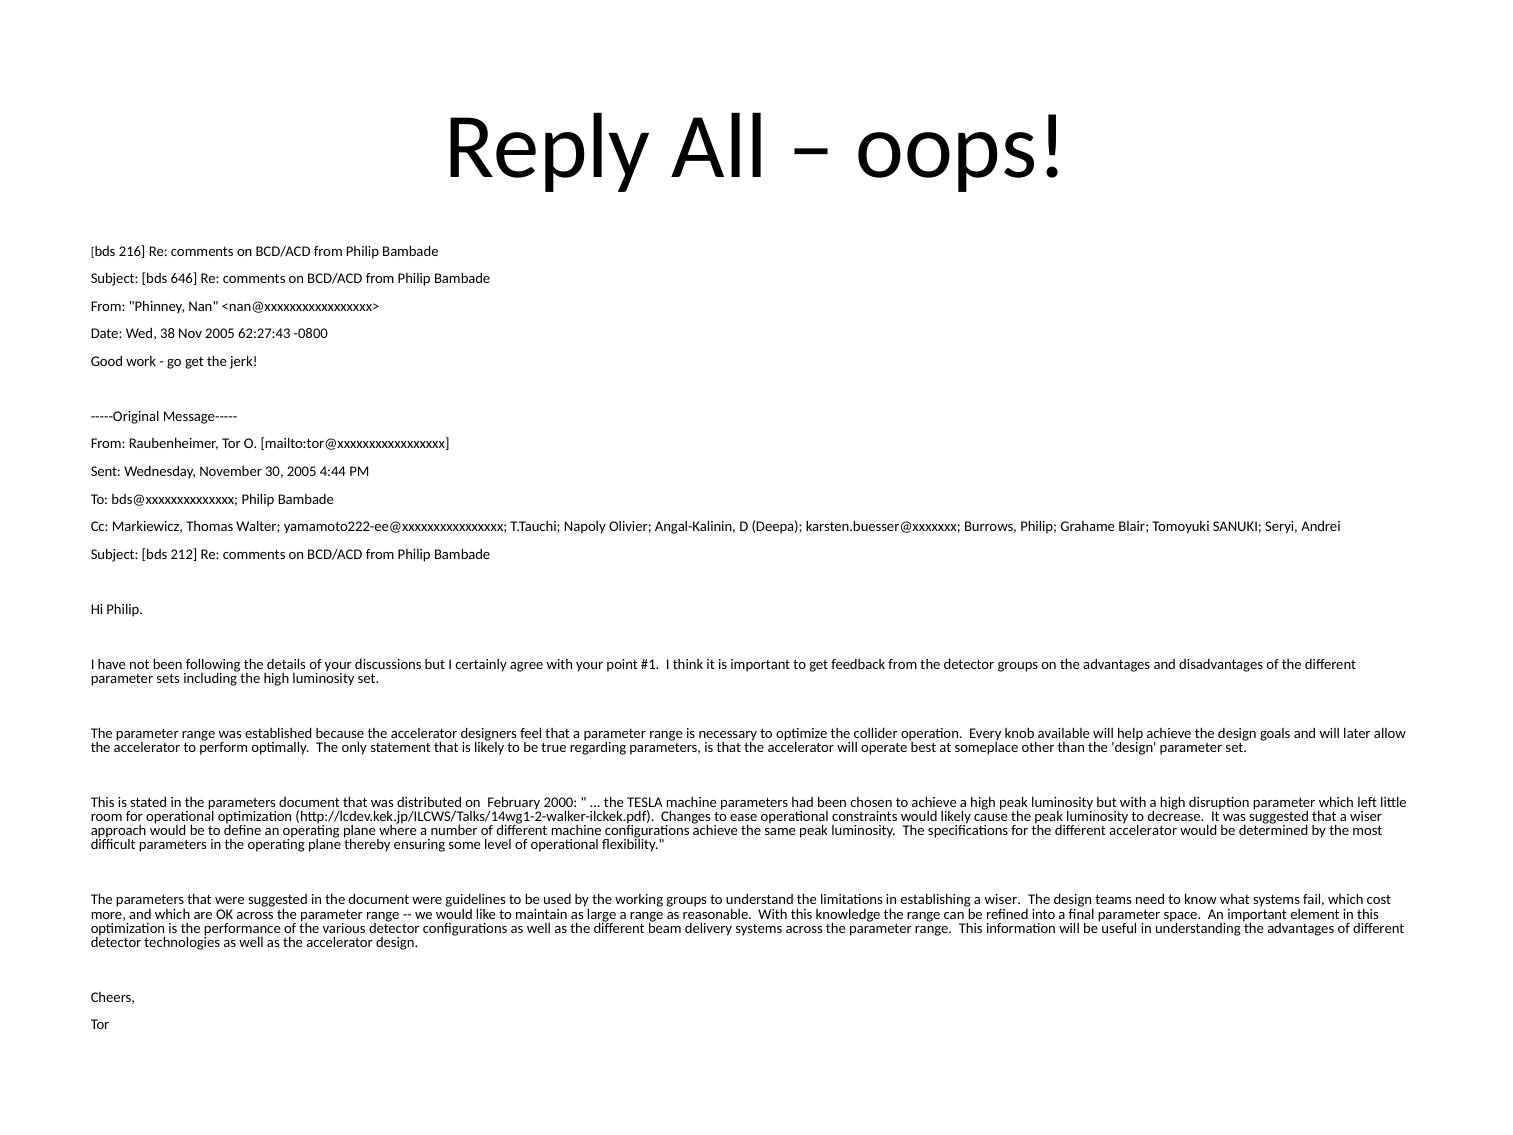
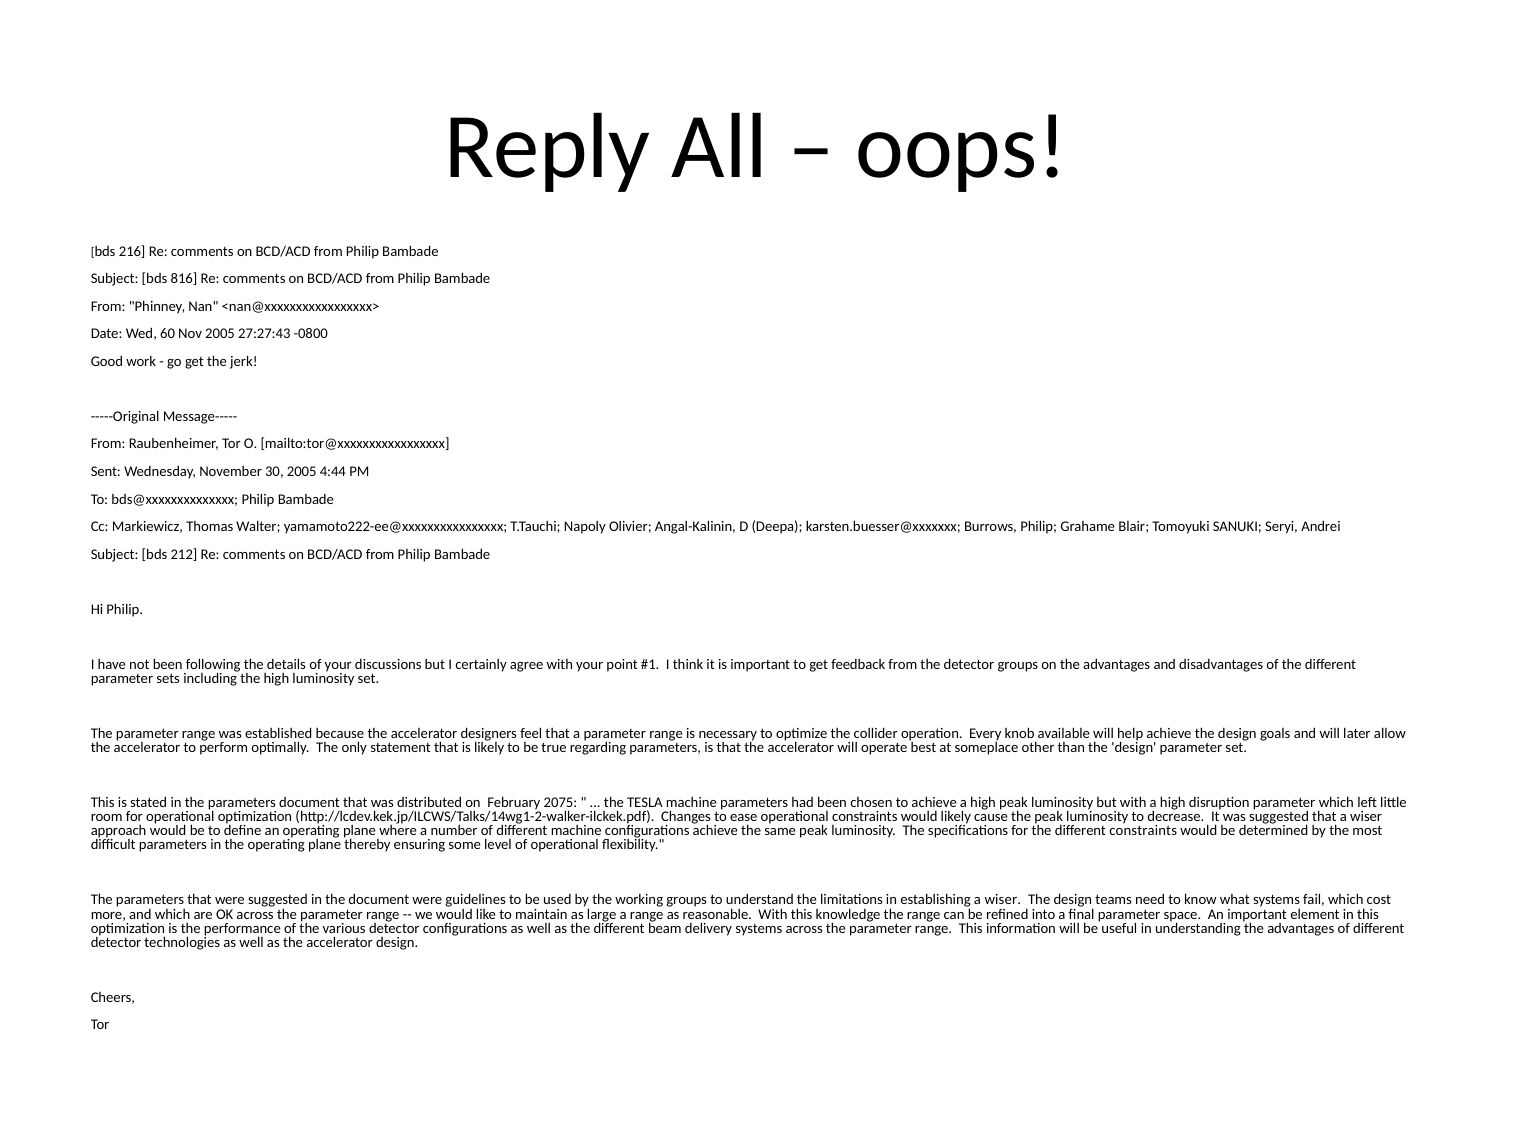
646: 646 -> 816
38: 38 -> 60
62:27:43: 62:27:43 -> 27:27:43
2000: 2000 -> 2075
different accelerator: accelerator -> constraints
